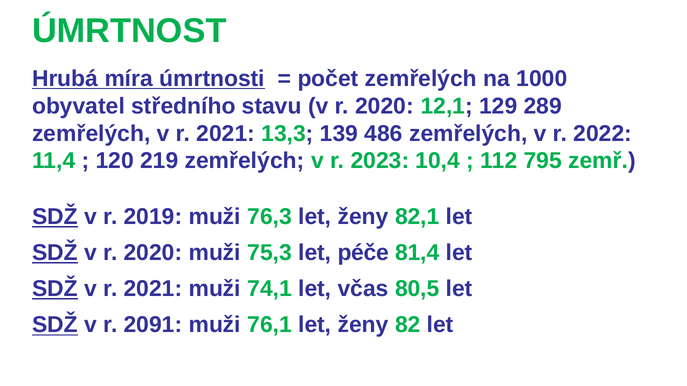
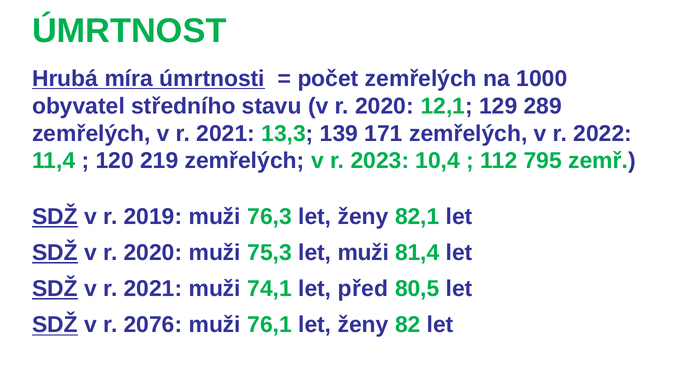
486: 486 -> 171
let péče: péče -> muži
včas: včas -> před
2091: 2091 -> 2076
